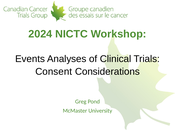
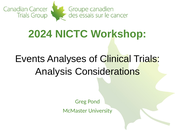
Consent: Consent -> Analysis
